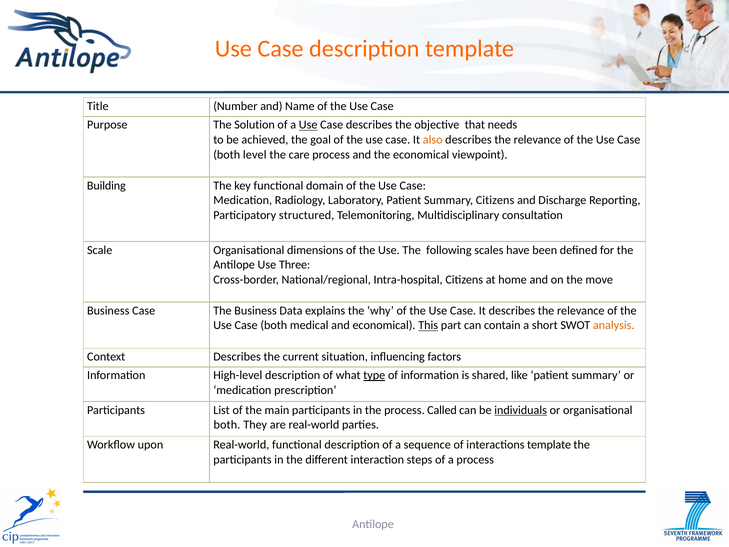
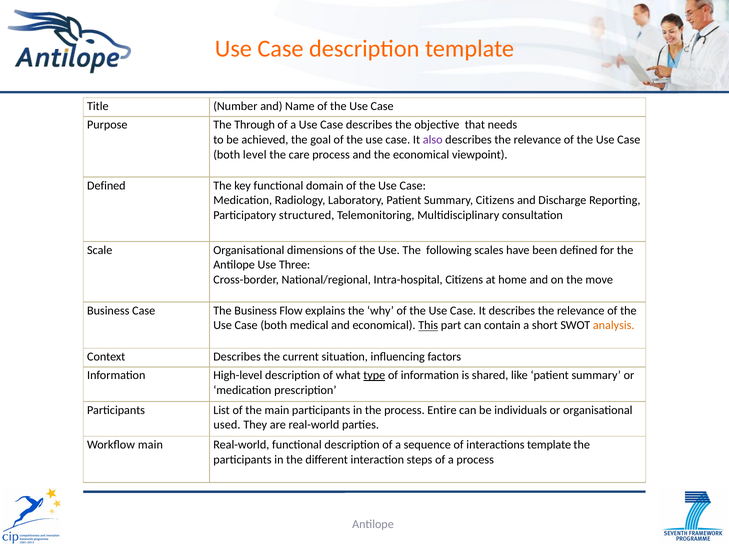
Solution: Solution -> Through
Use at (308, 125) underline: present -> none
also colour: orange -> purple
Building at (106, 185): Building -> Defined
Data: Data -> Flow
Called: Called -> Entire
individuals underline: present -> none
both at (227, 425): both -> used
Workflow upon: upon -> main
